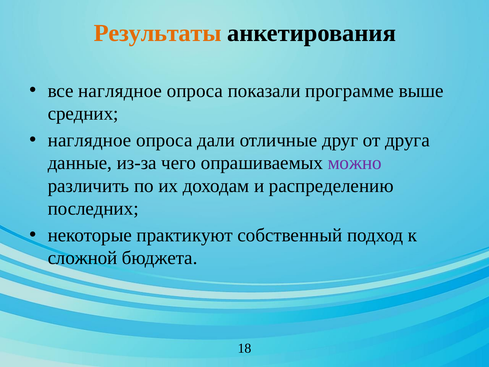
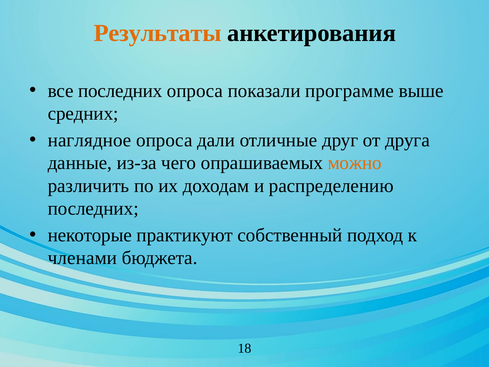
все наглядное: наглядное -> последних
можно colour: purple -> orange
сложной: сложной -> членами
